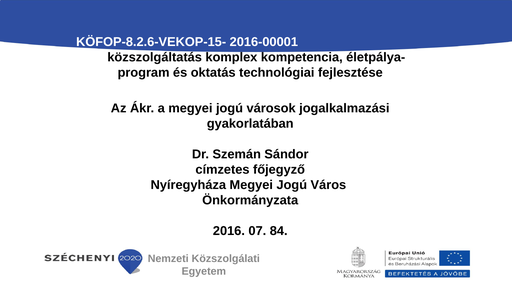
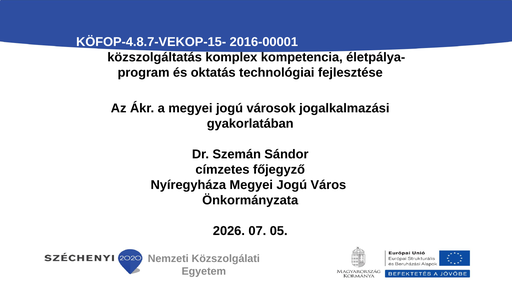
KÖFOP-8.2.6-VEKOP-15-: KÖFOP-8.2.6-VEKOP-15- -> KÖFOP-4.8.7-VEKOP-15-
2016: 2016 -> 2026
84: 84 -> 05
